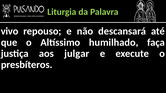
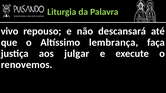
humilhado: humilhado -> lembrança
presbíteros: presbíteros -> renovemos
